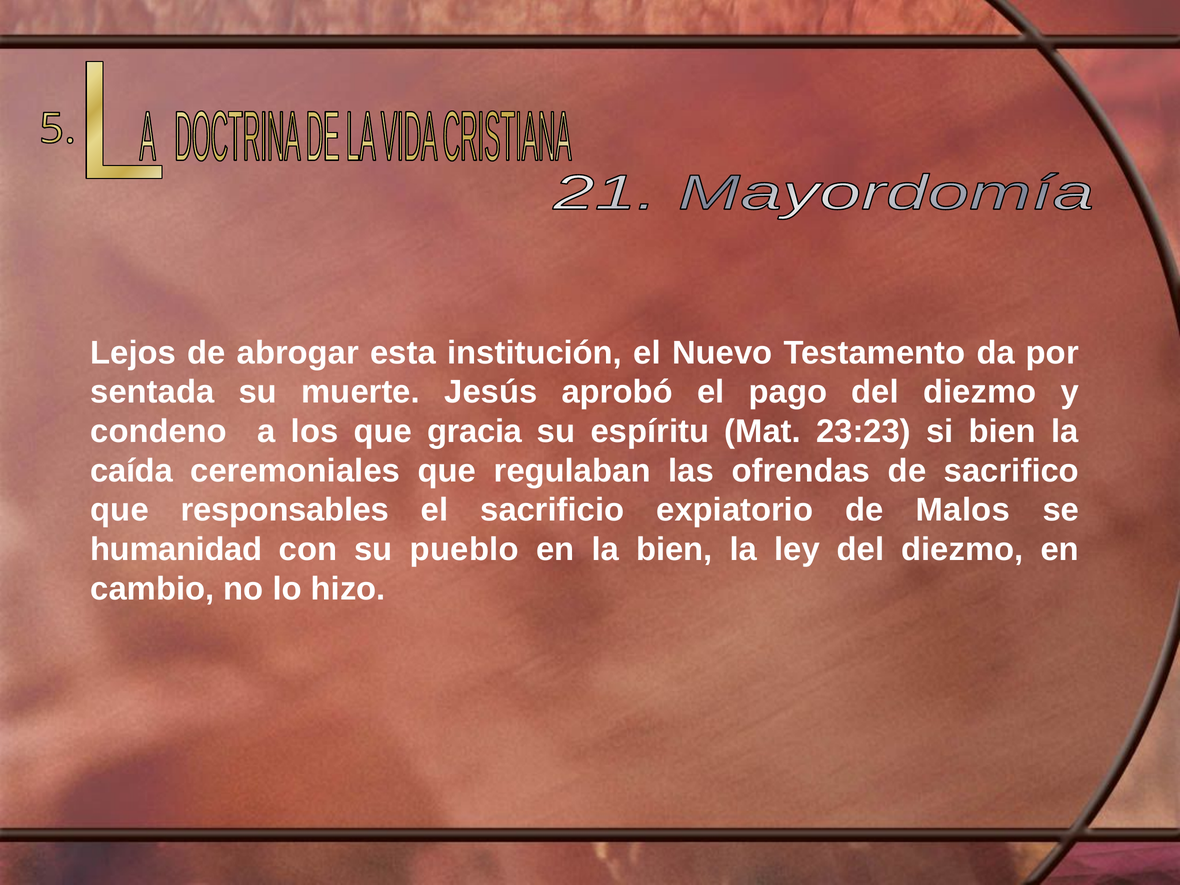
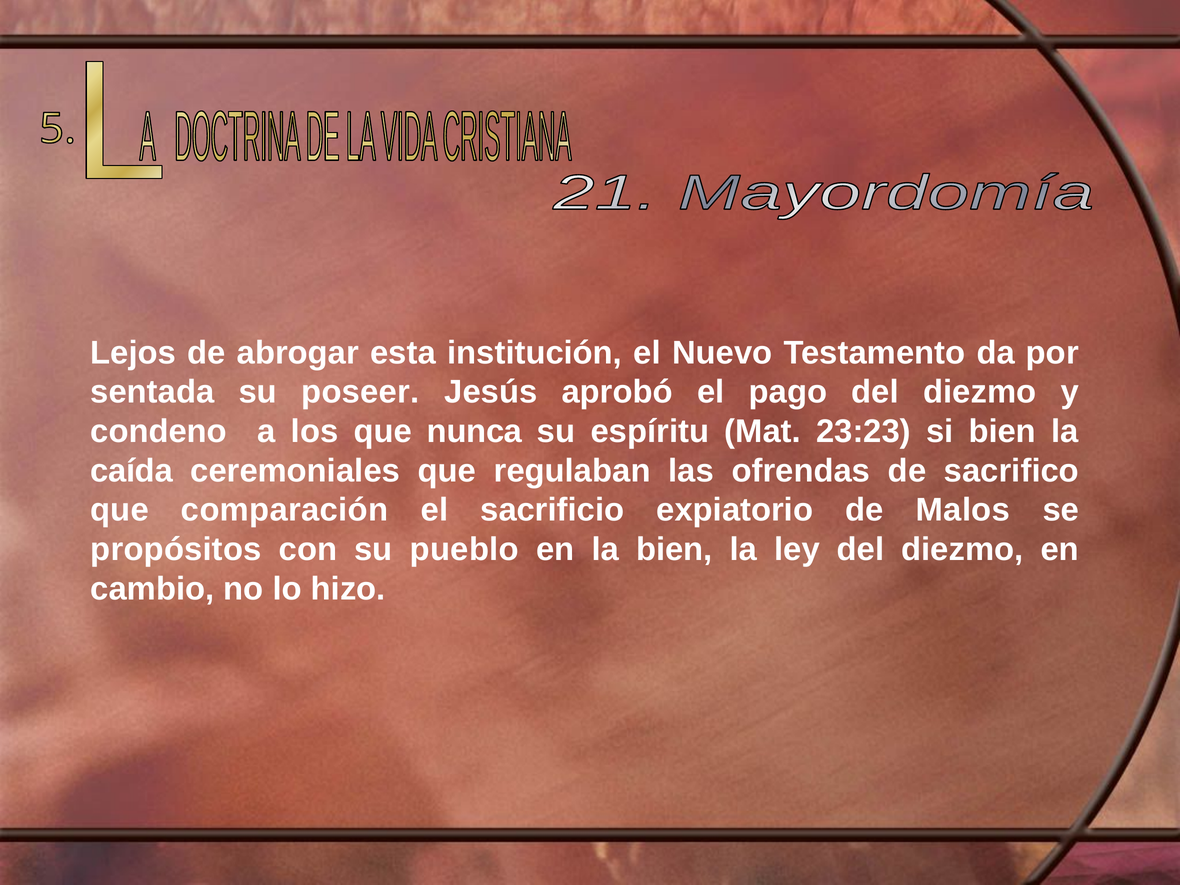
muerte: muerte -> poseer
gracia: gracia -> nunca
responsables: responsables -> comparación
humanidad: humanidad -> propósitos
